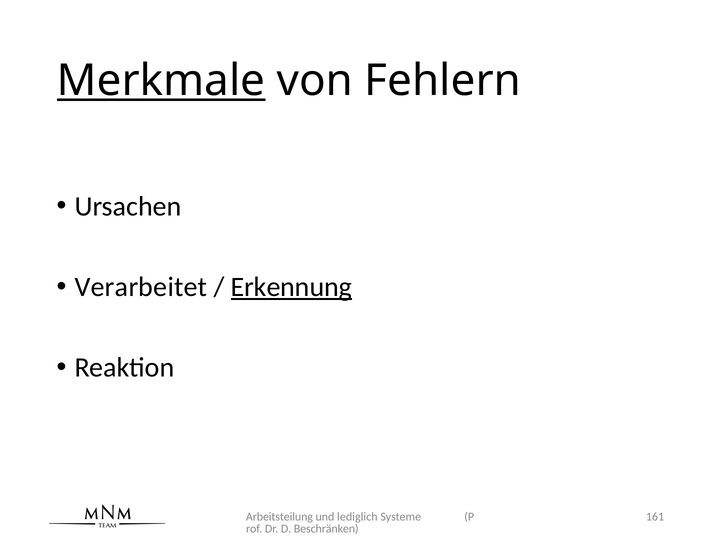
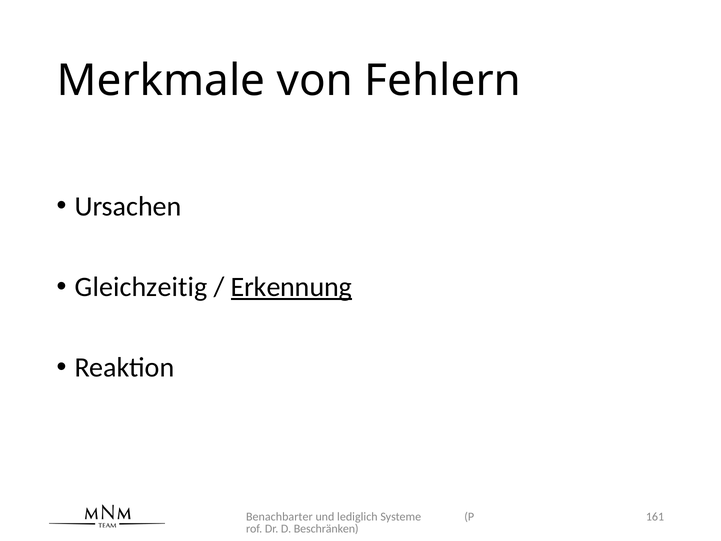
Merkmale underline: present -> none
Verarbeitet: Verarbeitet -> Gleichzeitig
Arbeitsteilung: Arbeitsteilung -> Benachbarter
